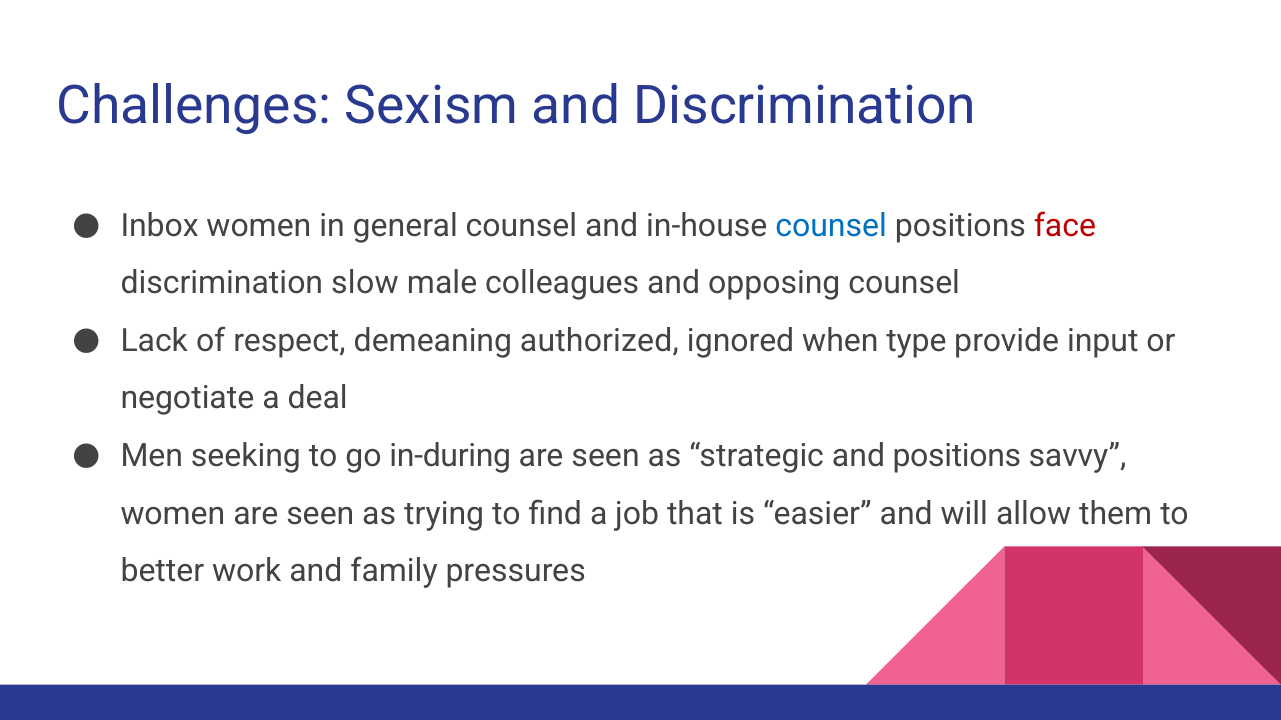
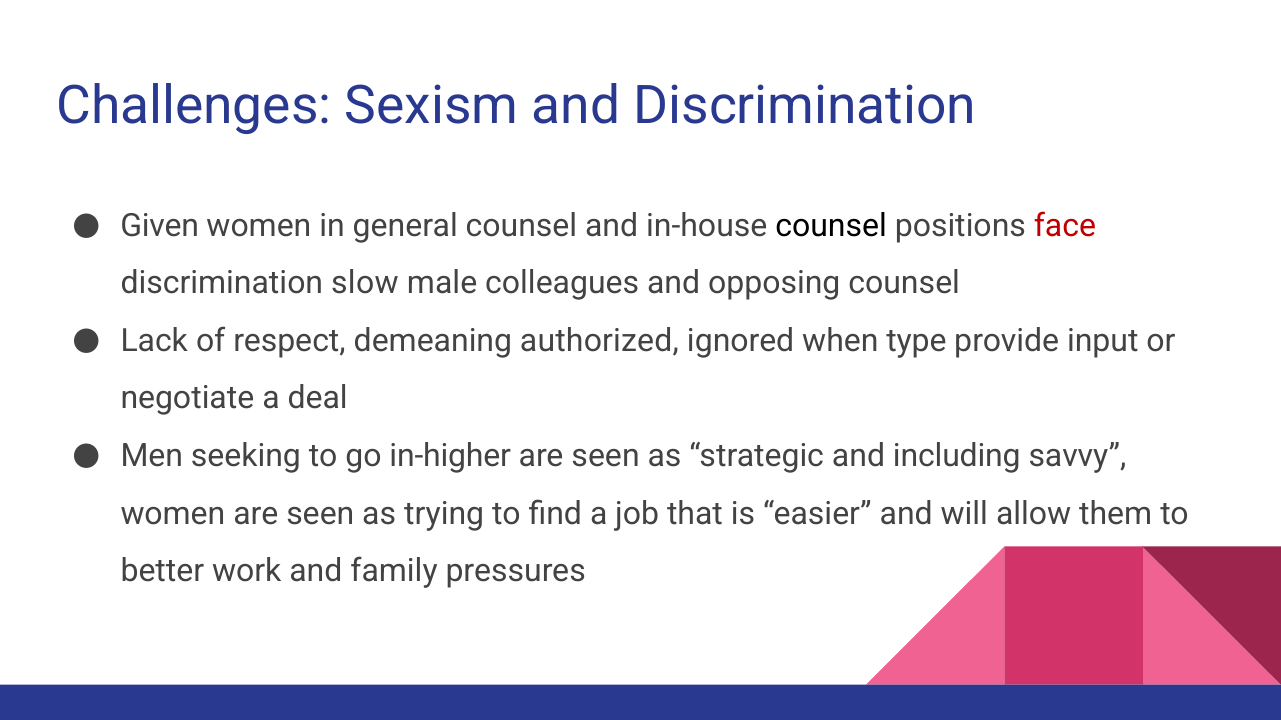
Inbox: Inbox -> Given
counsel at (831, 226) colour: blue -> black
in-during: in-during -> in-higher
and positions: positions -> including
